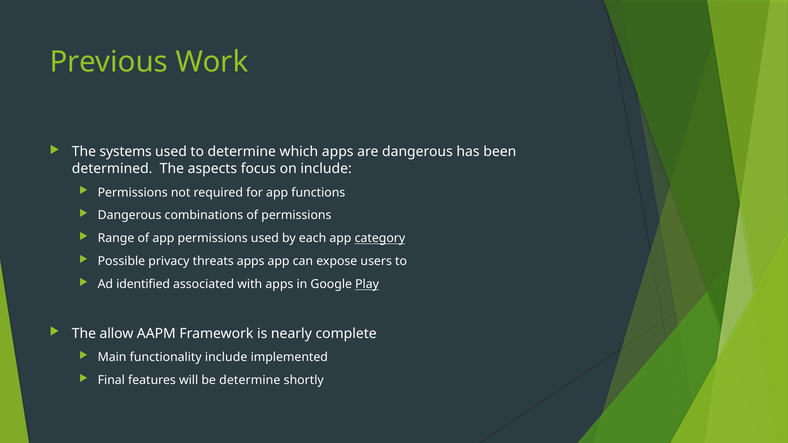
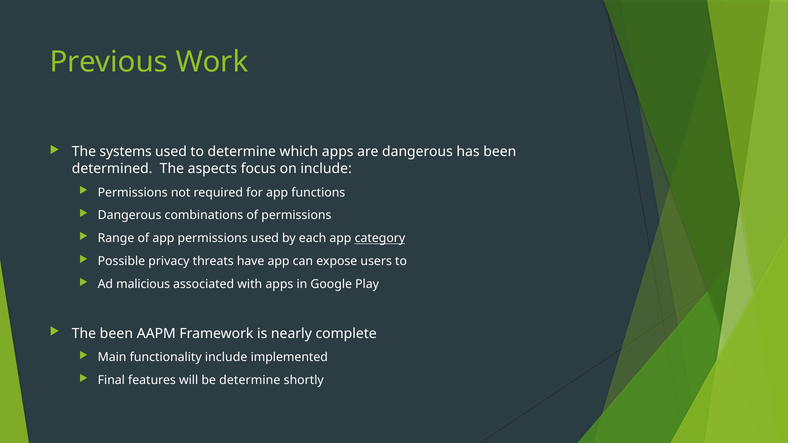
threats apps: apps -> have
identified: identified -> malicious
Play underline: present -> none
The allow: allow -> been
